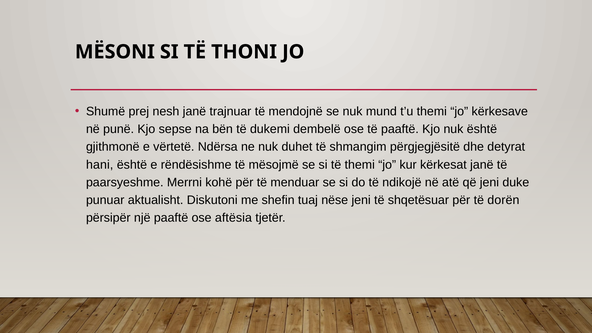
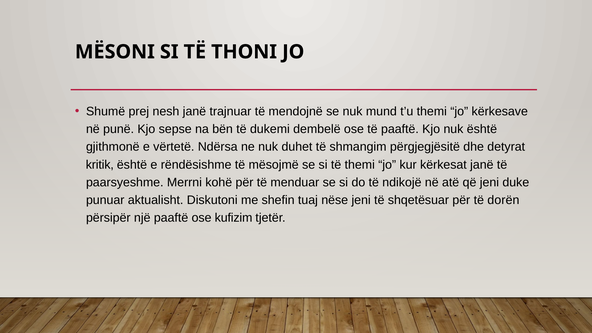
hani: hani -> kritik
aftësia: aftësia -> kufizim
